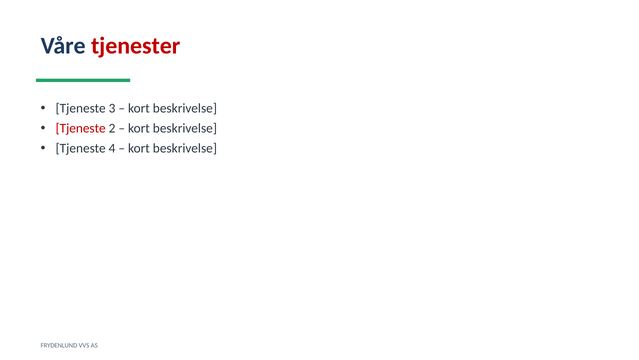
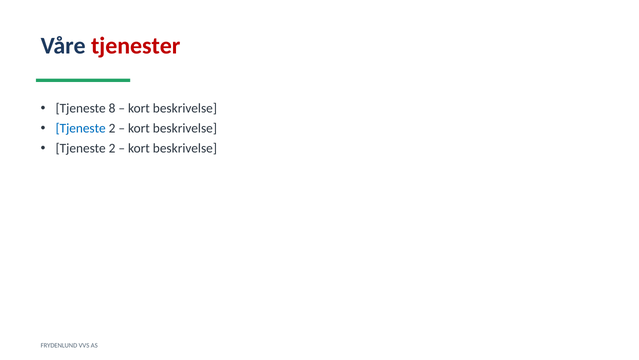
3: 3 -> 8
Tjeneste at (81, 128) colour: red -> blue
4 at (112, 148): 4 -> 2
